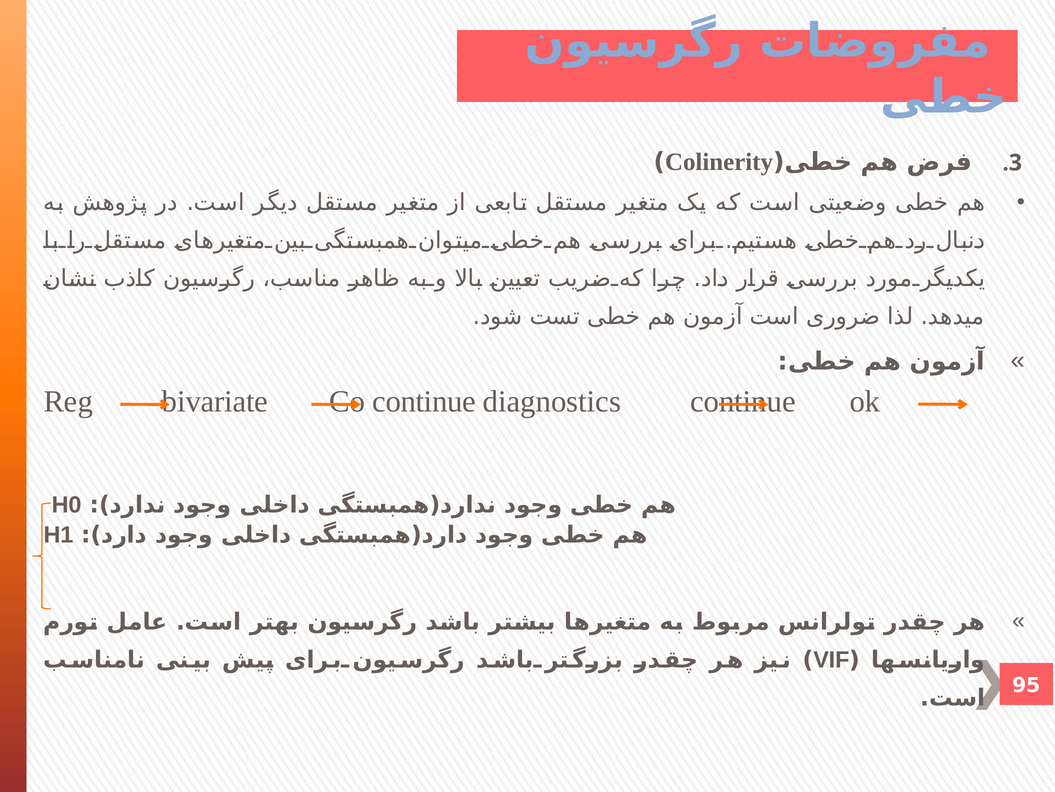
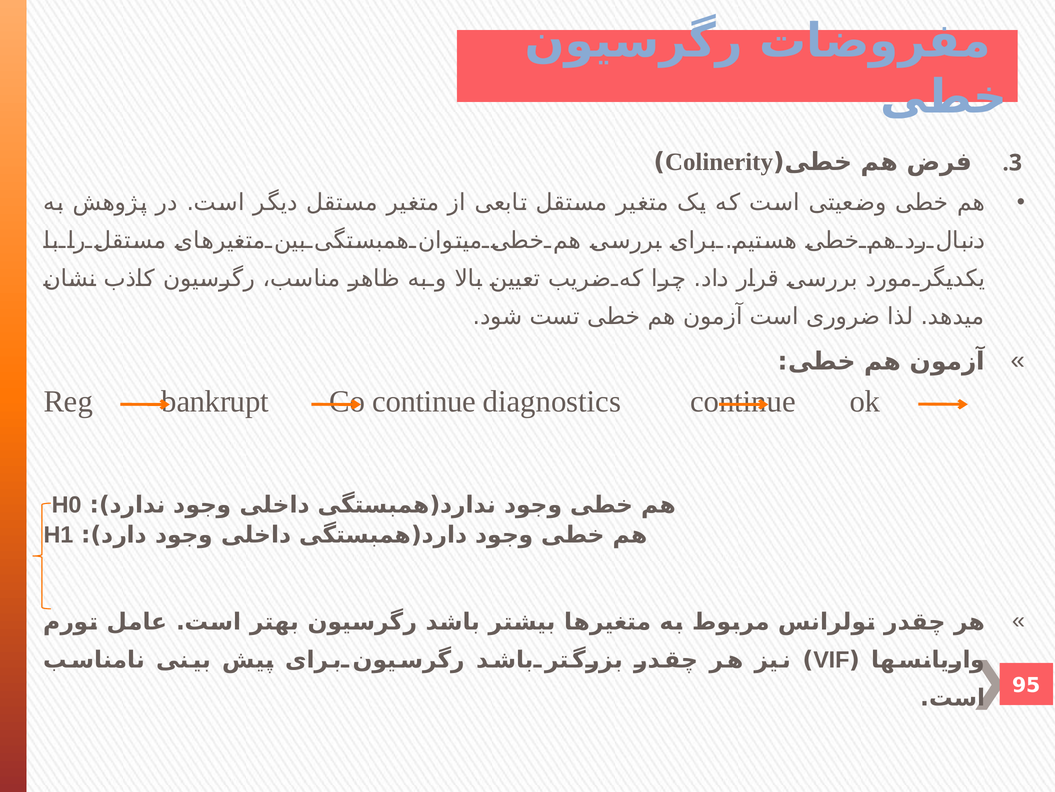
bivariate: bivariate -> bankrupt
